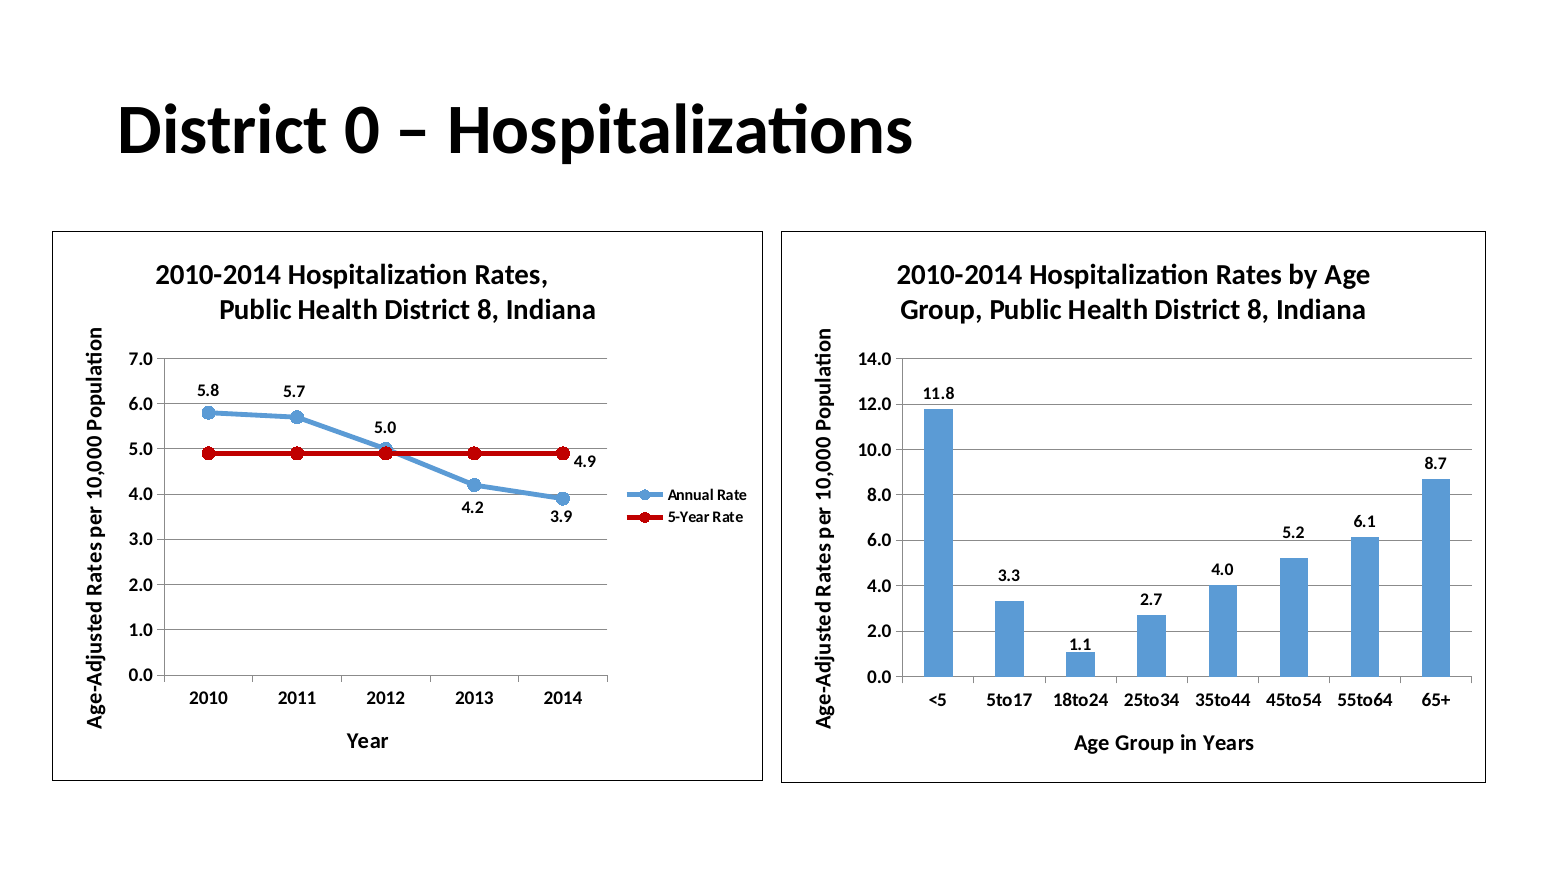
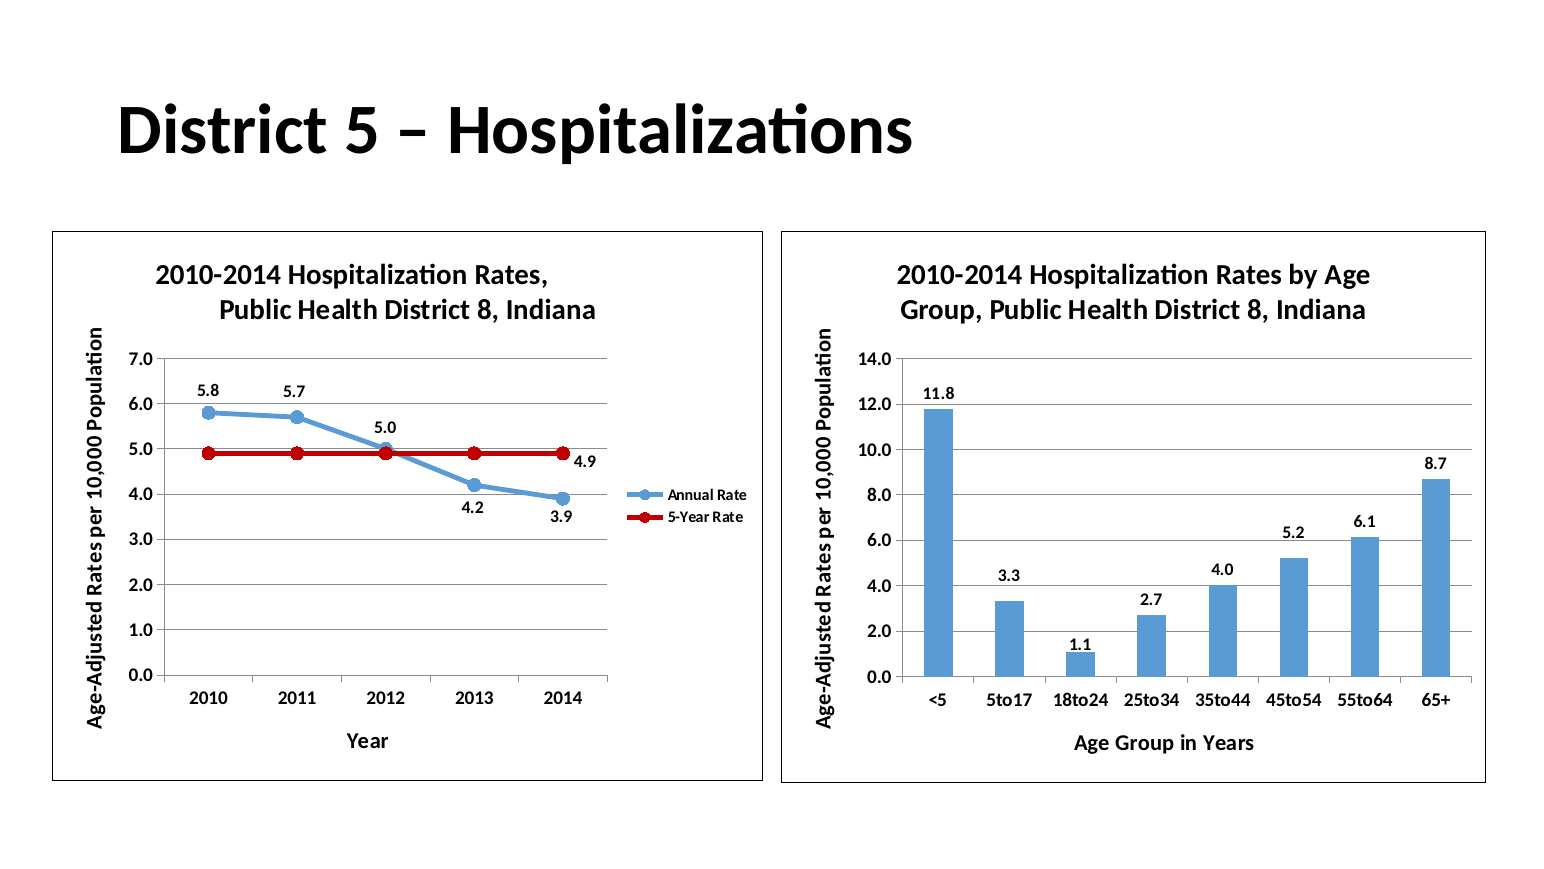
District 0: 0 -> 5
